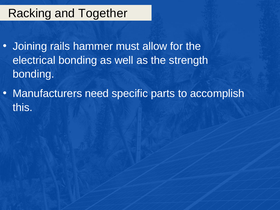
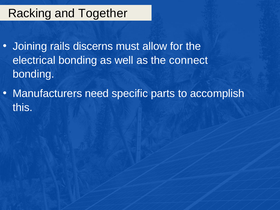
hammer: hammer -> discerns
strength: strength -> connect
